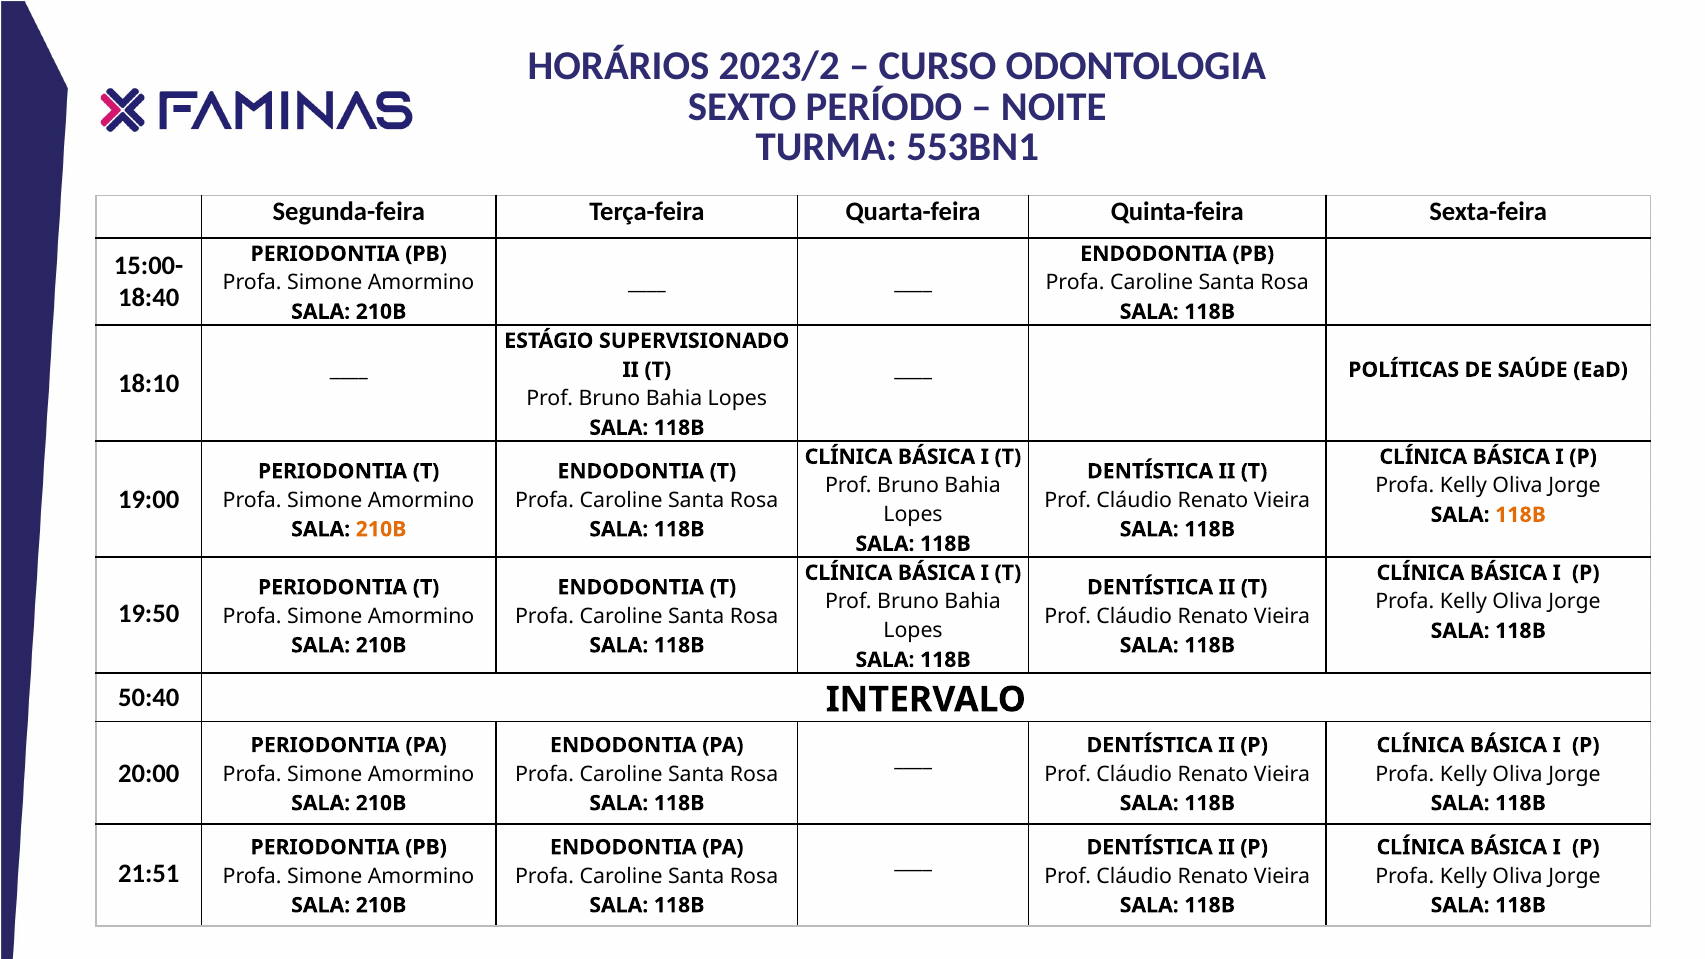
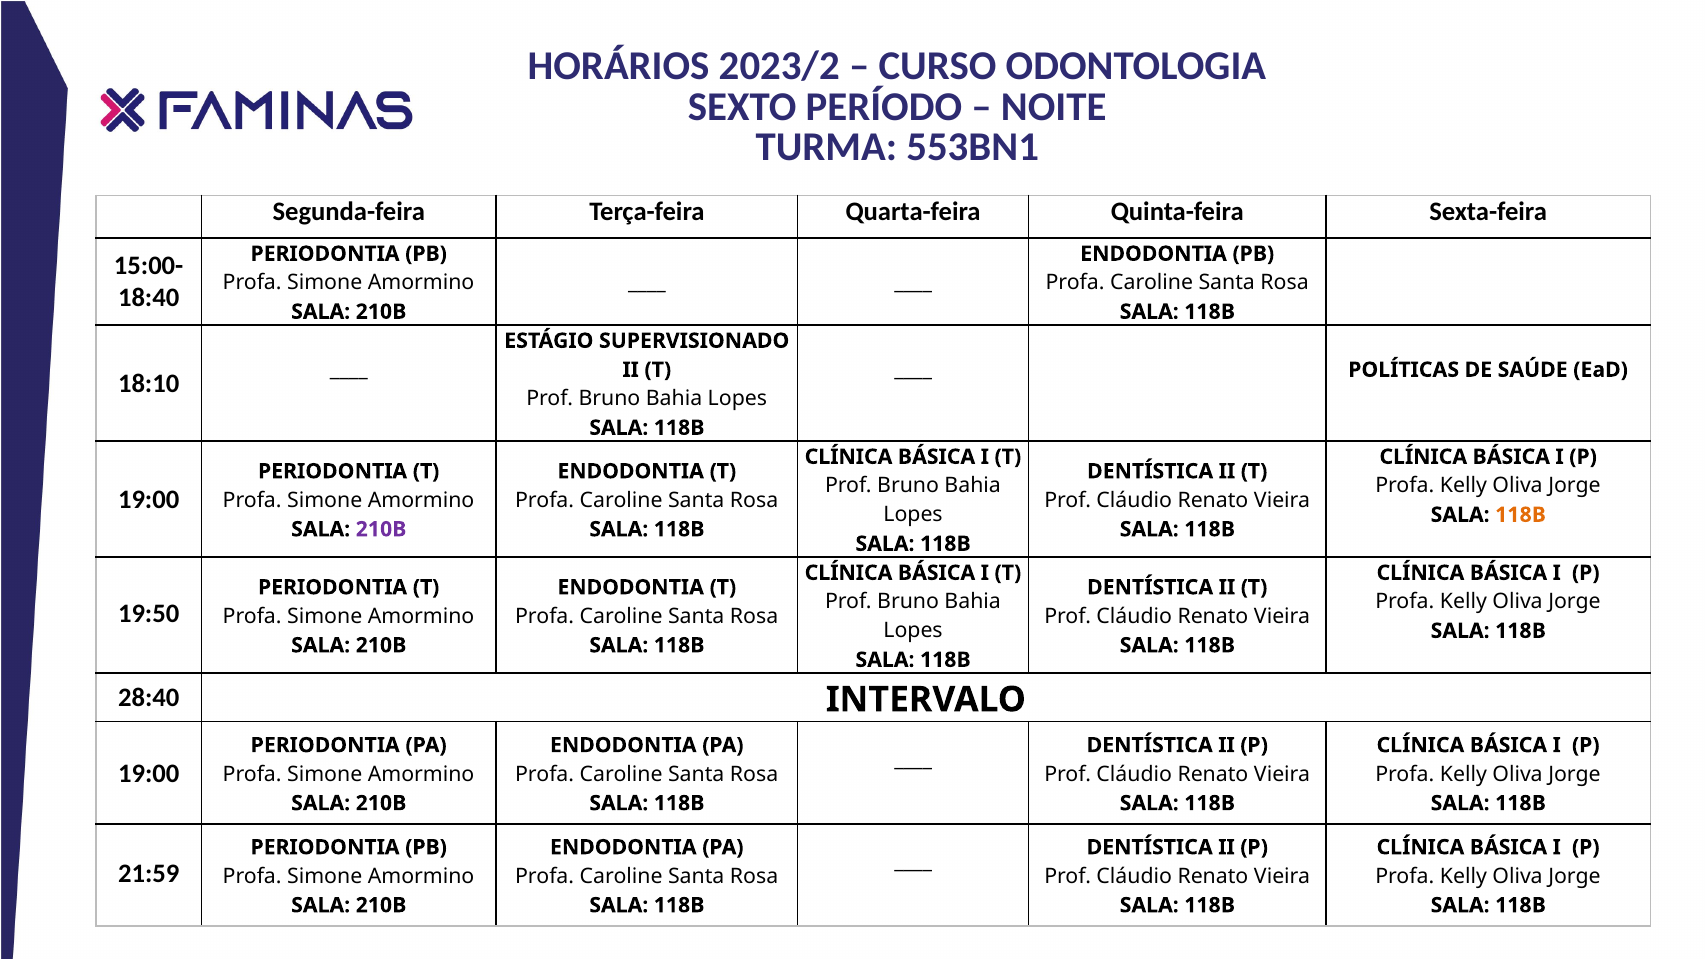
210B at (381, 529) colour: orange -> purple
50:40: 50:40 -> 28:40
20:00 at (149, 773): 20:00 -> 19:00
21:51: 21:51 -> 21:59
